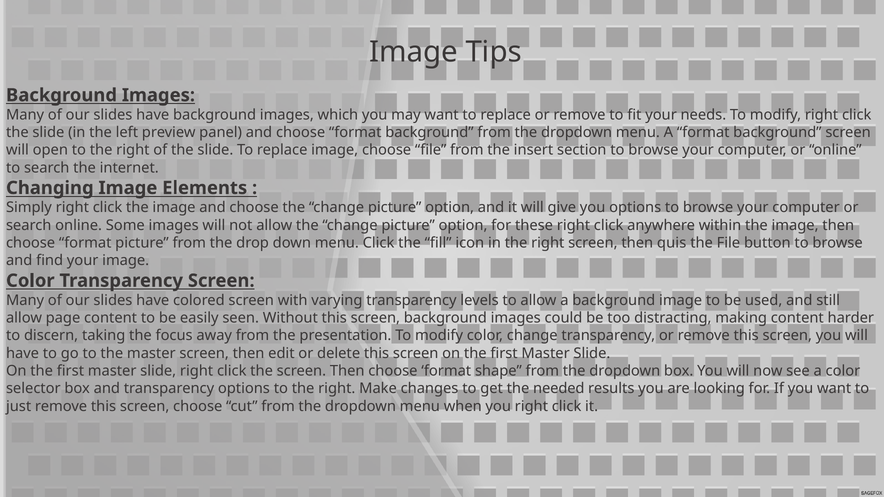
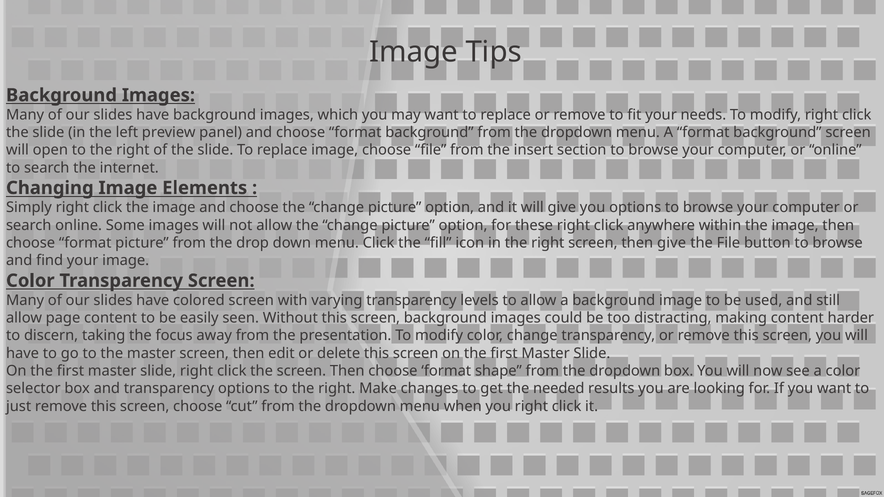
then quis: quis -> give
